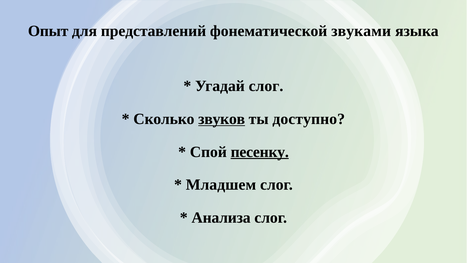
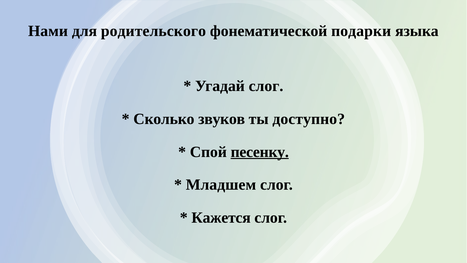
Опыт: Опыт -> Нами
представлений: представлений -> родительского
звуками: звуками -> подарки
звуков underline: present -> none
Анализа: Анализа -> Кажется
